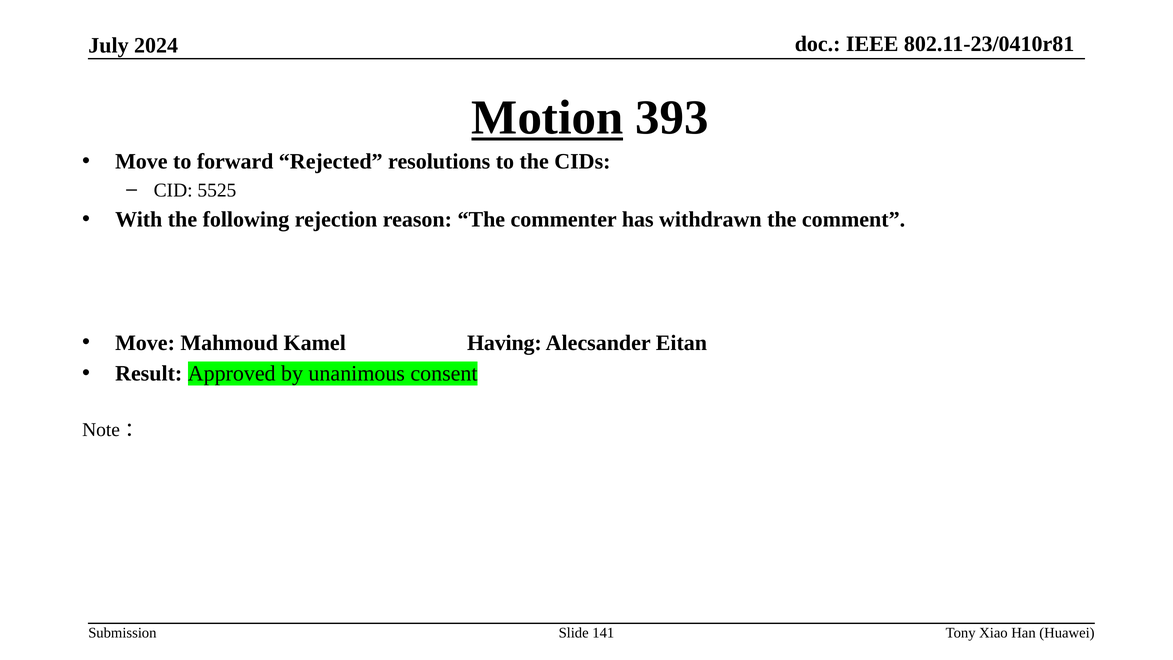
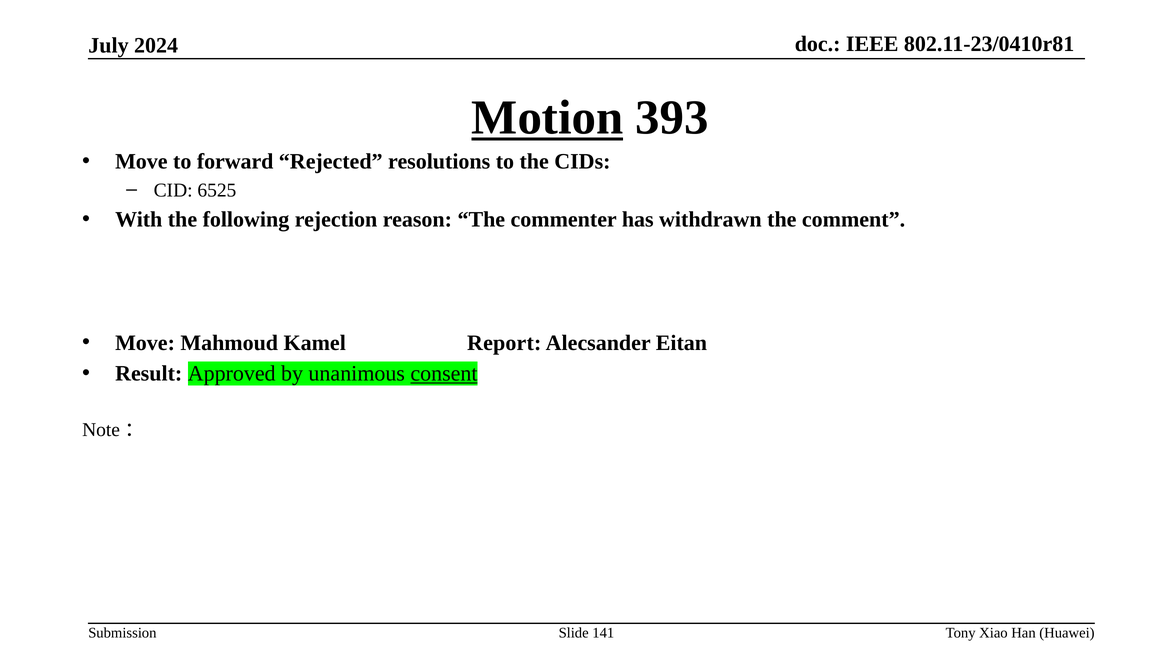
5525: 5525 -> 6525
Having: Having -> Report
consent underline: none -> present
